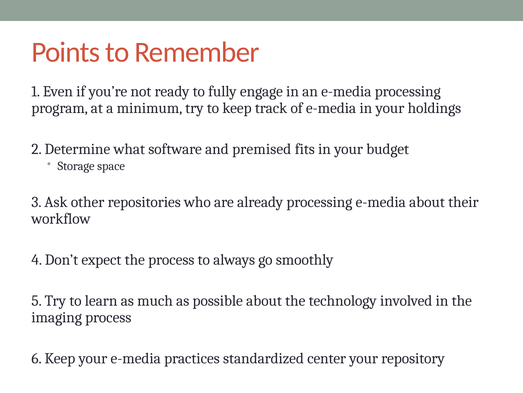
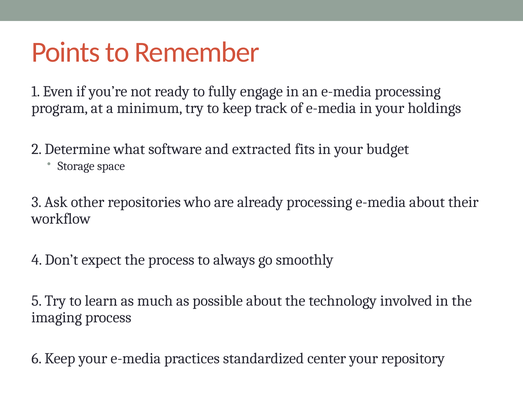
premised: premised -> extracted
